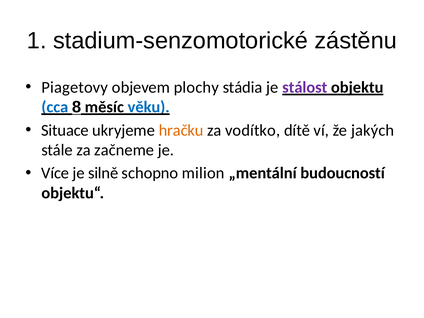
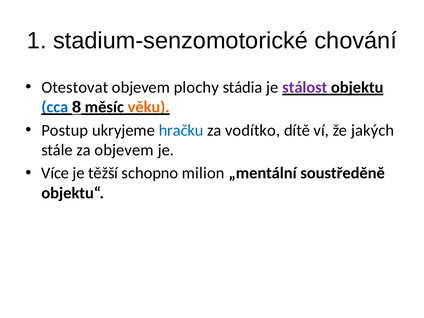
zástěnu: zástěnu -> chování
Piagetovy: Piagetovy -> Otestovat
věku colour: blue -> orange
Situace: Situace -> Postup
hračku colour: orange -> blue
za začneme: začneme -> objevem
silně: silně -> těžší
budoucností: budoucností -> soustředěně
